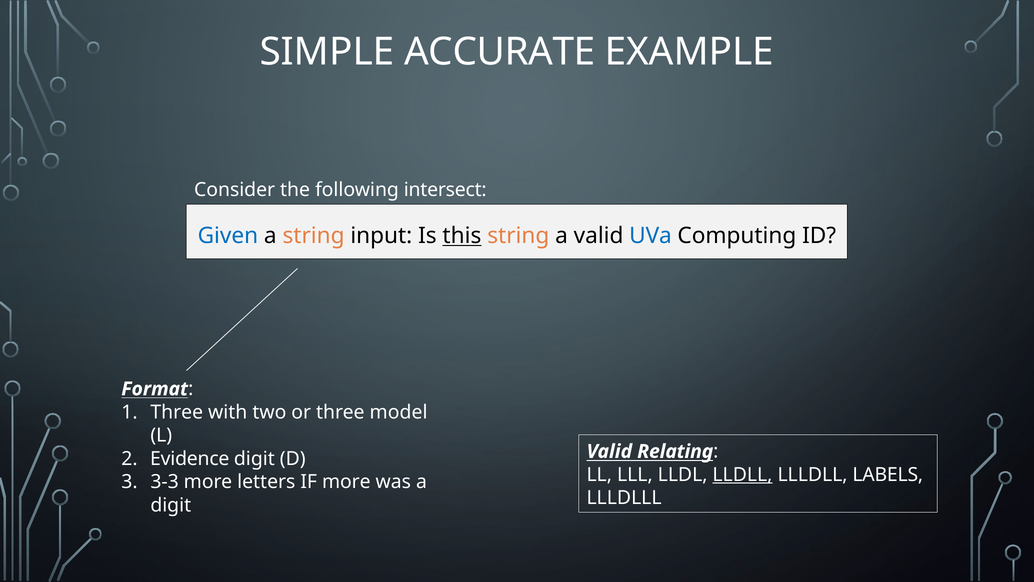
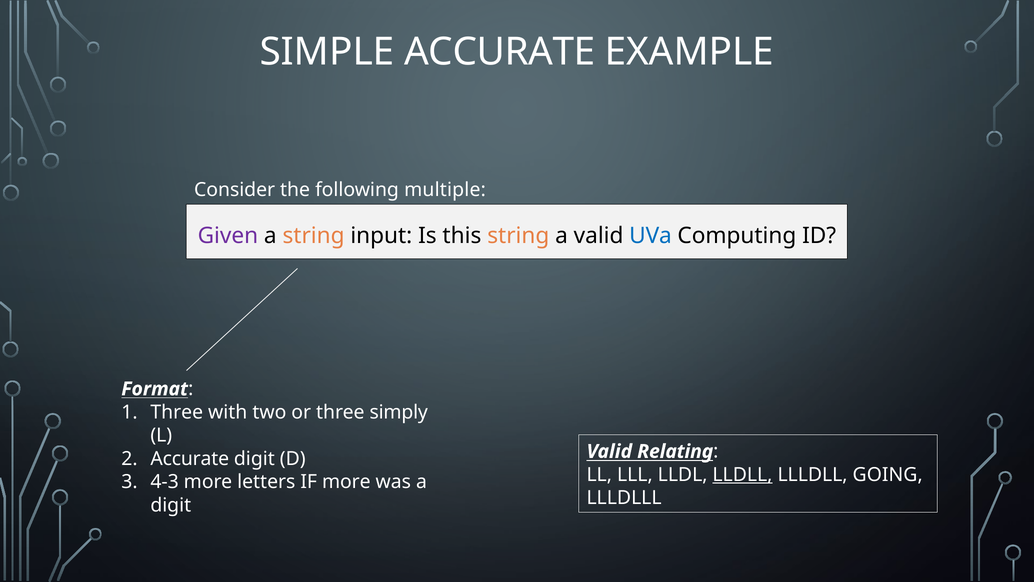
intersect: intersect -> multiple
Given colour: blue -> purple
this underline: present -> none
model: model -> simply
Evidence at (190, 459): Evidence -> Accurate
LABELS: LABELS -> GOING
3-3: 3-3 -> 4-3
